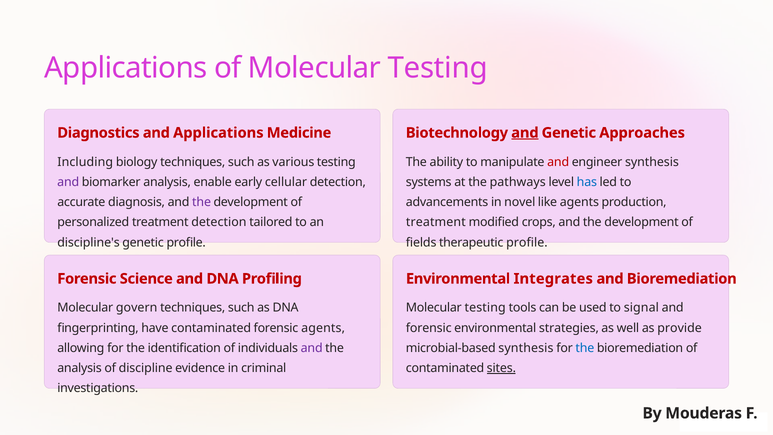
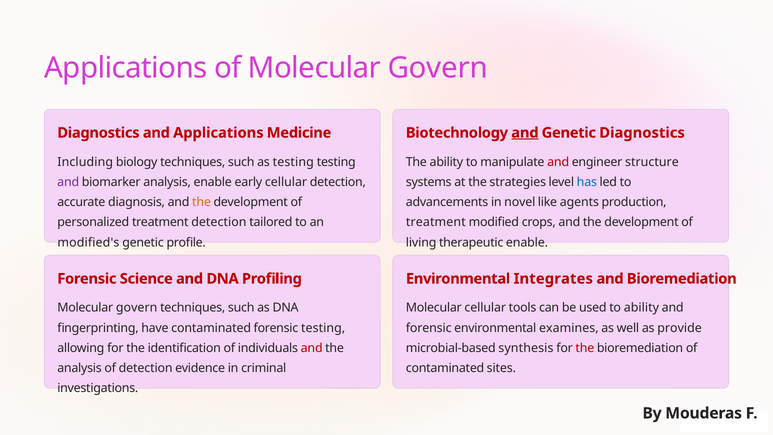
of Molecular Testing: Testing -> Govern
Genetic Approaches: Approaches -> Diagnostics
as various: various -> testing
engineer synthesis: synthesis -> structure
pathways: pathways -> strategies
the at (202, 202) colour: purple -> orange
discipline's: discipline's -> modified's
fields: fields -> living
therapeutic profile: profile -> enable
testing at (485, 308): testing -> cellular
to signal: signal -> ability
forensic agents: agents -> testing
strategies: strategies -> examines
and at (312, 348) colour: purple -> red
the at (585, 348) colour: blue -> red
of discipline: discipline -> detection
sites underline: present -> none
